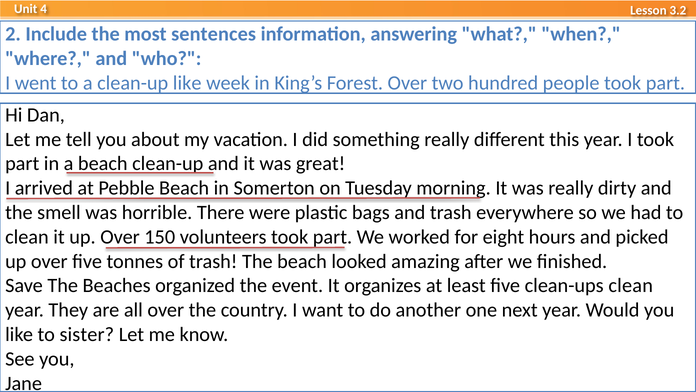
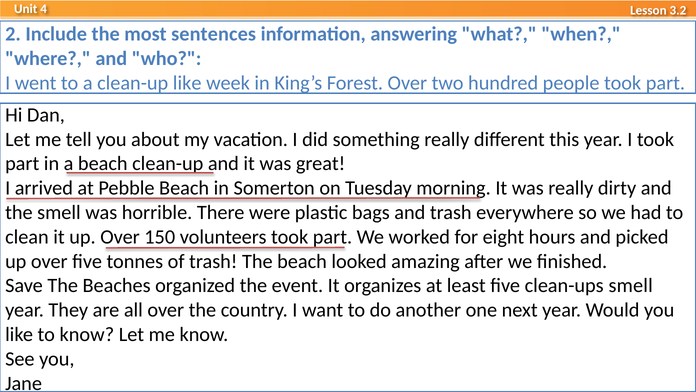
clean-ups clean: clean -> smell
to sister: sister -> know
